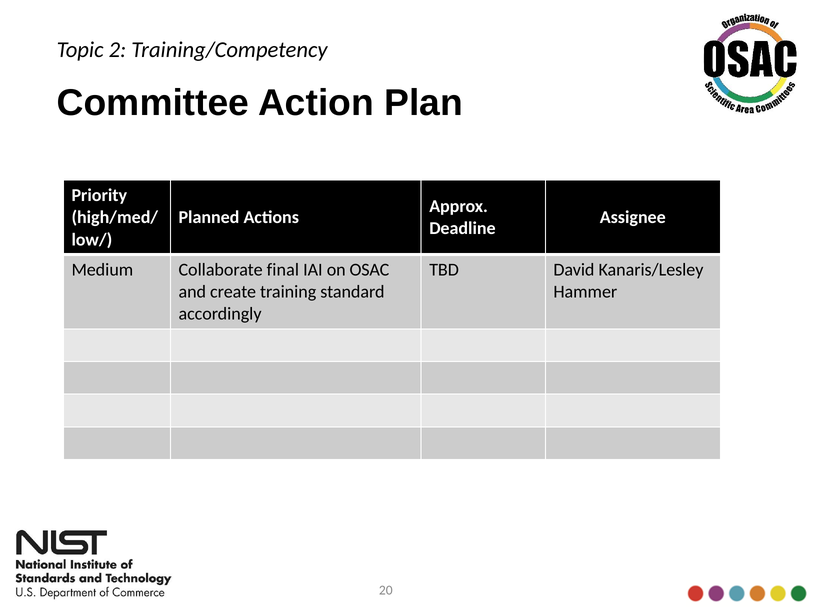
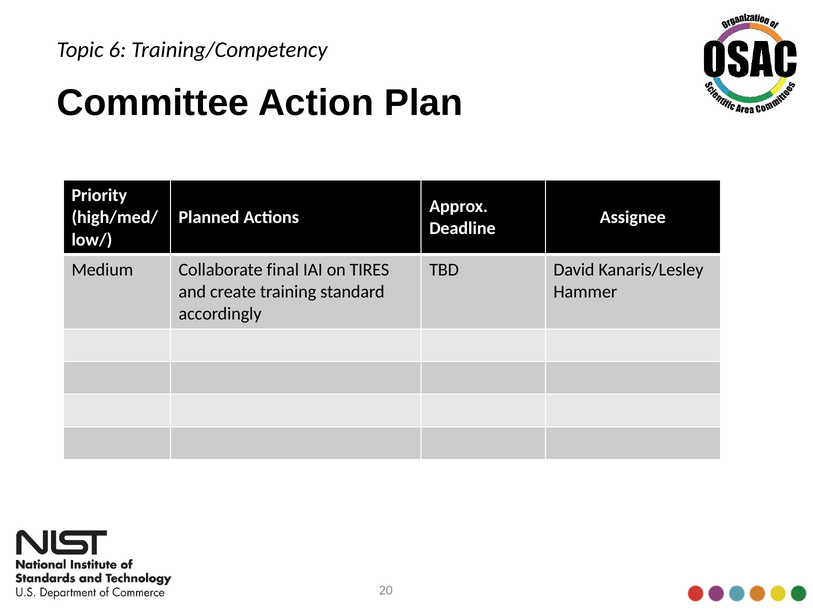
2: 2 -> 6
OSAC: OSAC -> TIRES
